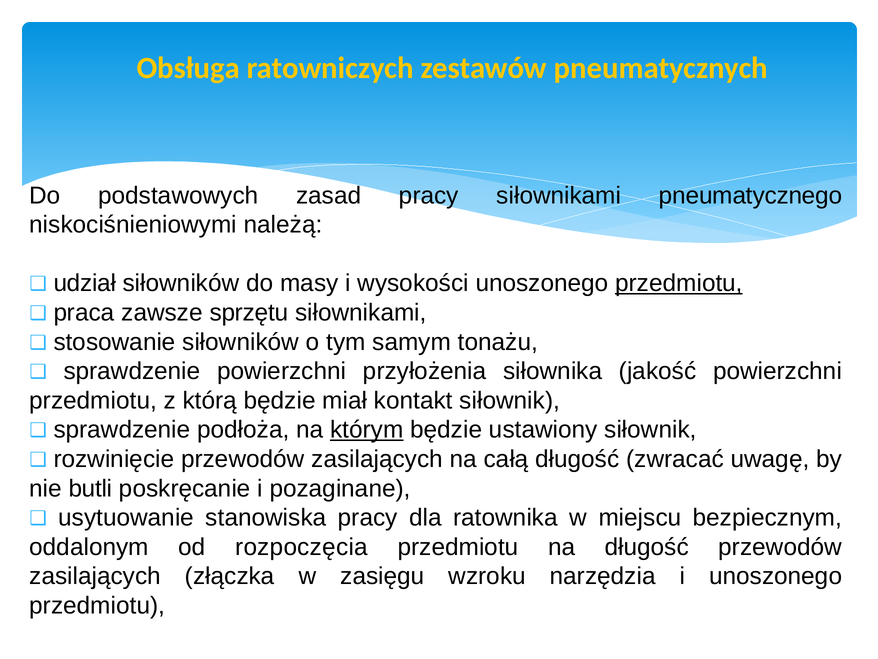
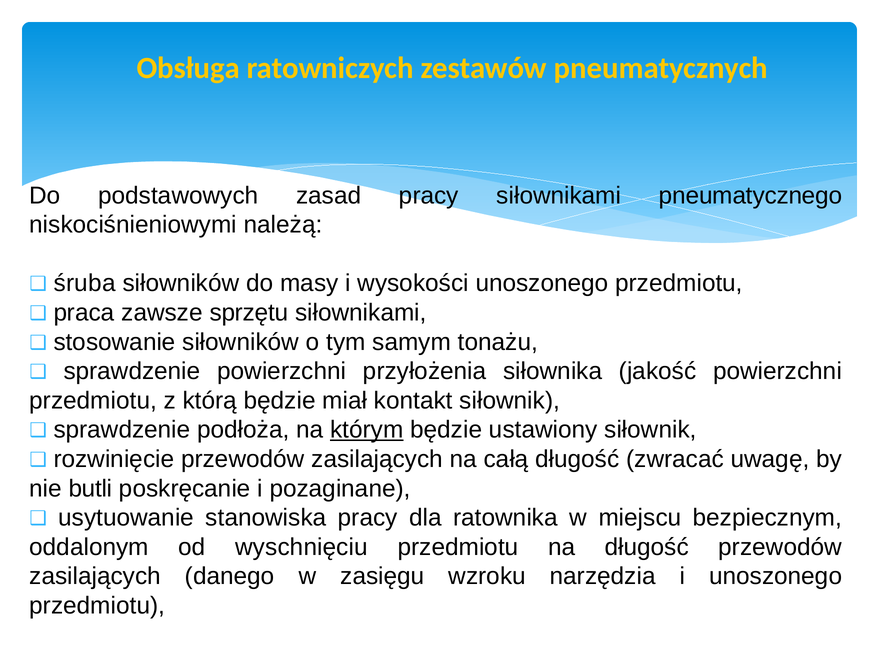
udział: udział -> śruba
przedmiotu at (679, 283) underline: present -> none
rozpoczęcia: rozpoczęcia -> wyschnięciu
złączka: złączka -> danego
